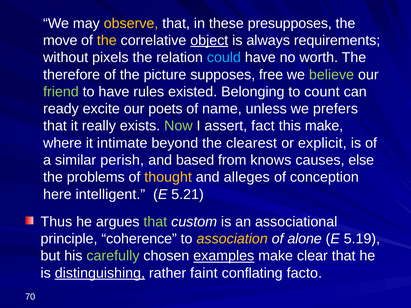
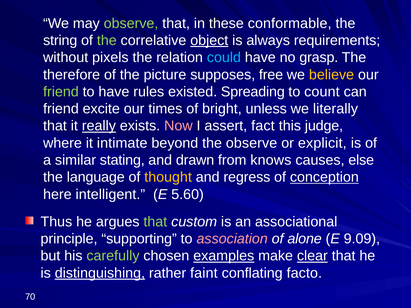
observe at (131, 23) colour: yellow -> light green
presupposes: presupposes -> conformable
move: move -> string
the at (107, 40) colour: yellow -> light green
worth: worth -> grasp
believe colour: light green -> yellow
Belonging: Belonging -> Spreading
ready at (61, 109): ready -> friend
poets: poets -> times
name: name -> bright
prefers: prefers -> literally
really underline: none -> present
Now colour: light green -> pink
this make: make -> judge
the clearest: clearest -> observe
perish: perish -> stating
based: based -> drawn
problems: problems -> language
alleges: alleges -> regress
conception underline: none -> present
5.21: 5.21 -> 5.60
coherence: coherence -> supporting
association colour: yellow -> pink
5.19: 5.19 -> 9.09
clear underline: none -> present
